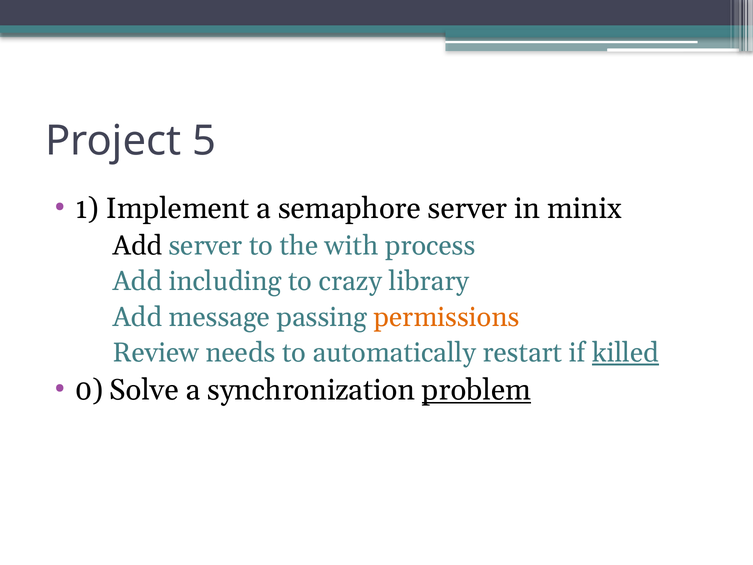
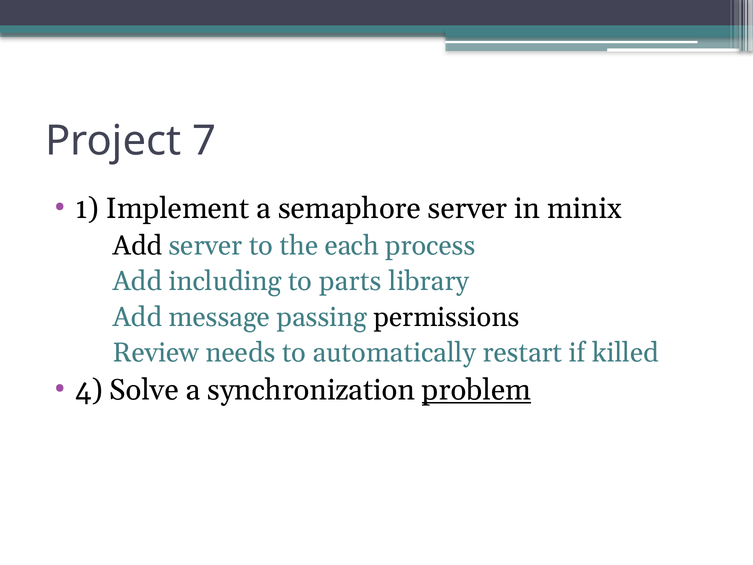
5: 5 -> 7
with: with -> each
crazy: crazy -> parts
permissions colour: orange -> black
killed underline: present -> none
0: 0 -> 4
